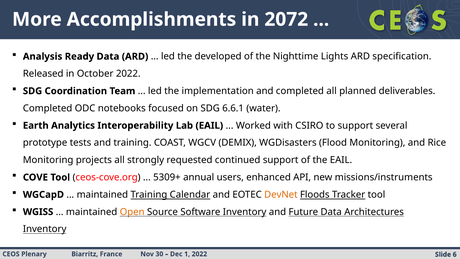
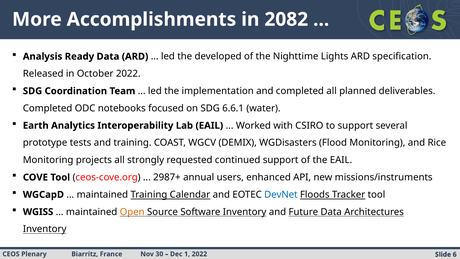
2072: 2072 -> 2082
5309+: 5309+ -> 2987+
DevNet colour: orange -> blue
